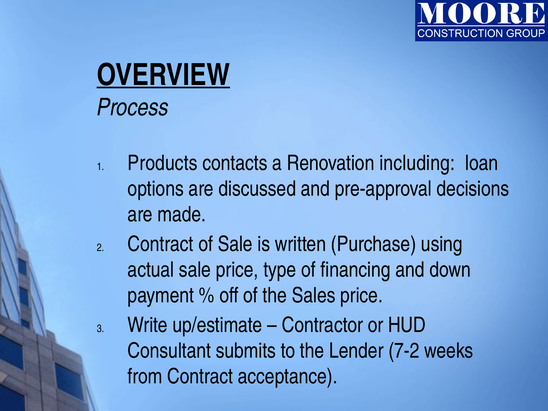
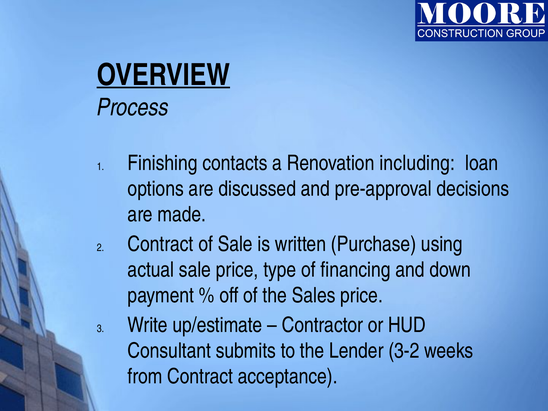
Products: Products -> Finishing
7-2: 7-2 -> 3-2
